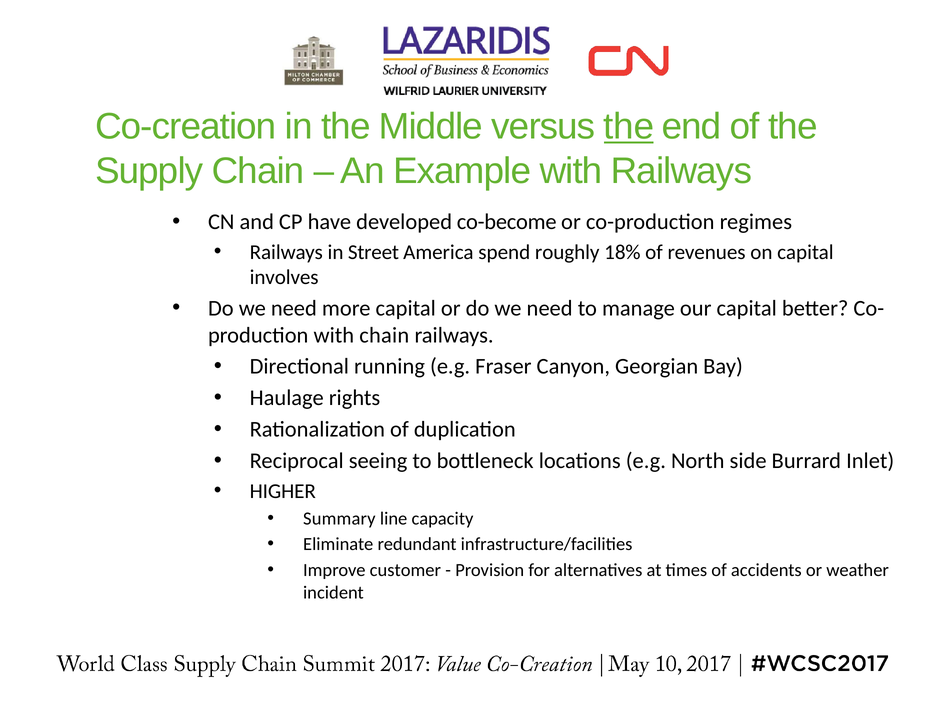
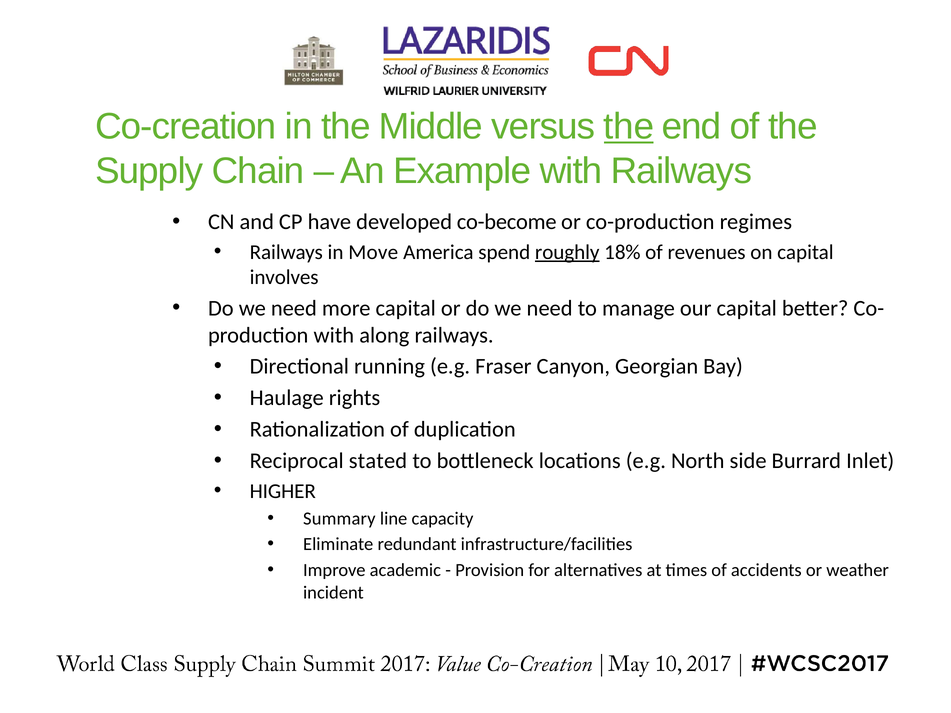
Street: Street -> Move
roughly underline: none -> present
with chain: chain -> along
seeing: seeing -> stated
customer: customer -> academic
